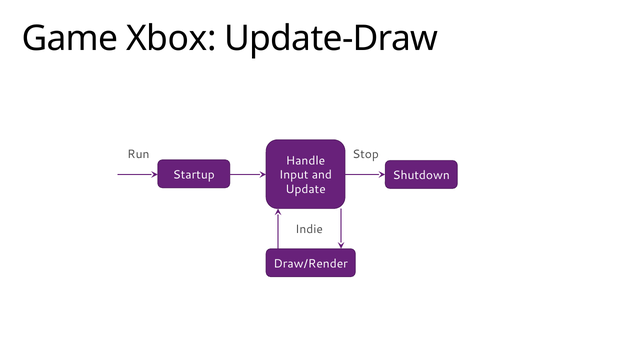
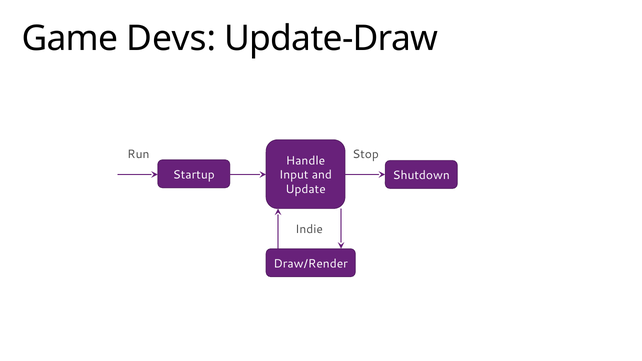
Xbox: Xbox -> Devs
